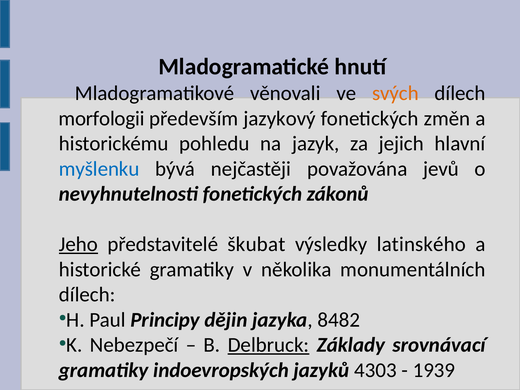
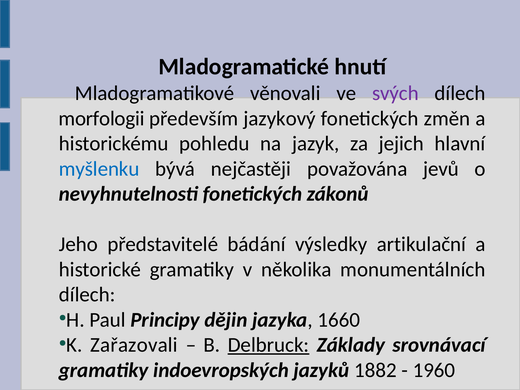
svých colour: orange -> purple
Jeho underline: present -> none
škubat: škubat -> bádání
latinského: latinského -> artikulační
8482: 8482 -> 1660
Nebezpečí: Nebezpečí -> Zařazovali
4303: 4303 -> 1882
1939: 1939 -> 1960
